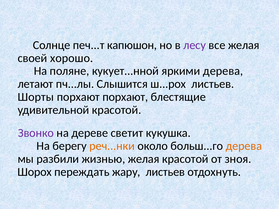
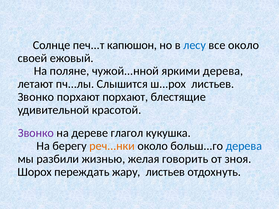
лесу colour: purple -> blue
все желая: желая -> около
хорошо: хорошо -> ежовый
кукует...нной: кукует...нной -> чужой...нной
Шорты at (36, 97): Шорты -> Звонко
светит: светит -> глагол
дерева at (244, 146) colour: orange -> blue
желая красотой: красотой -> говорить
